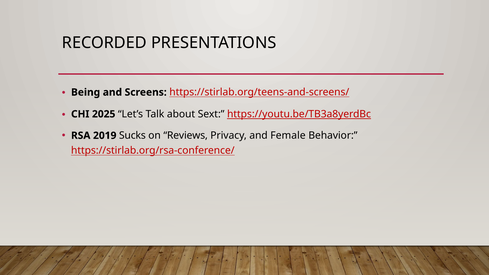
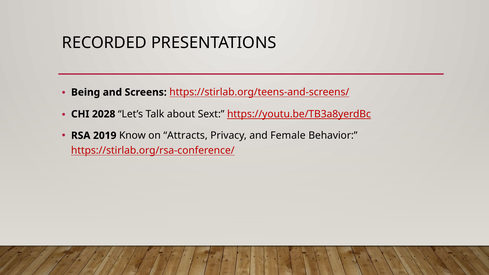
2025: 2025 -> 2028
Sucks: Sucks -> Know
Reviews: Reviews -> Attracts
